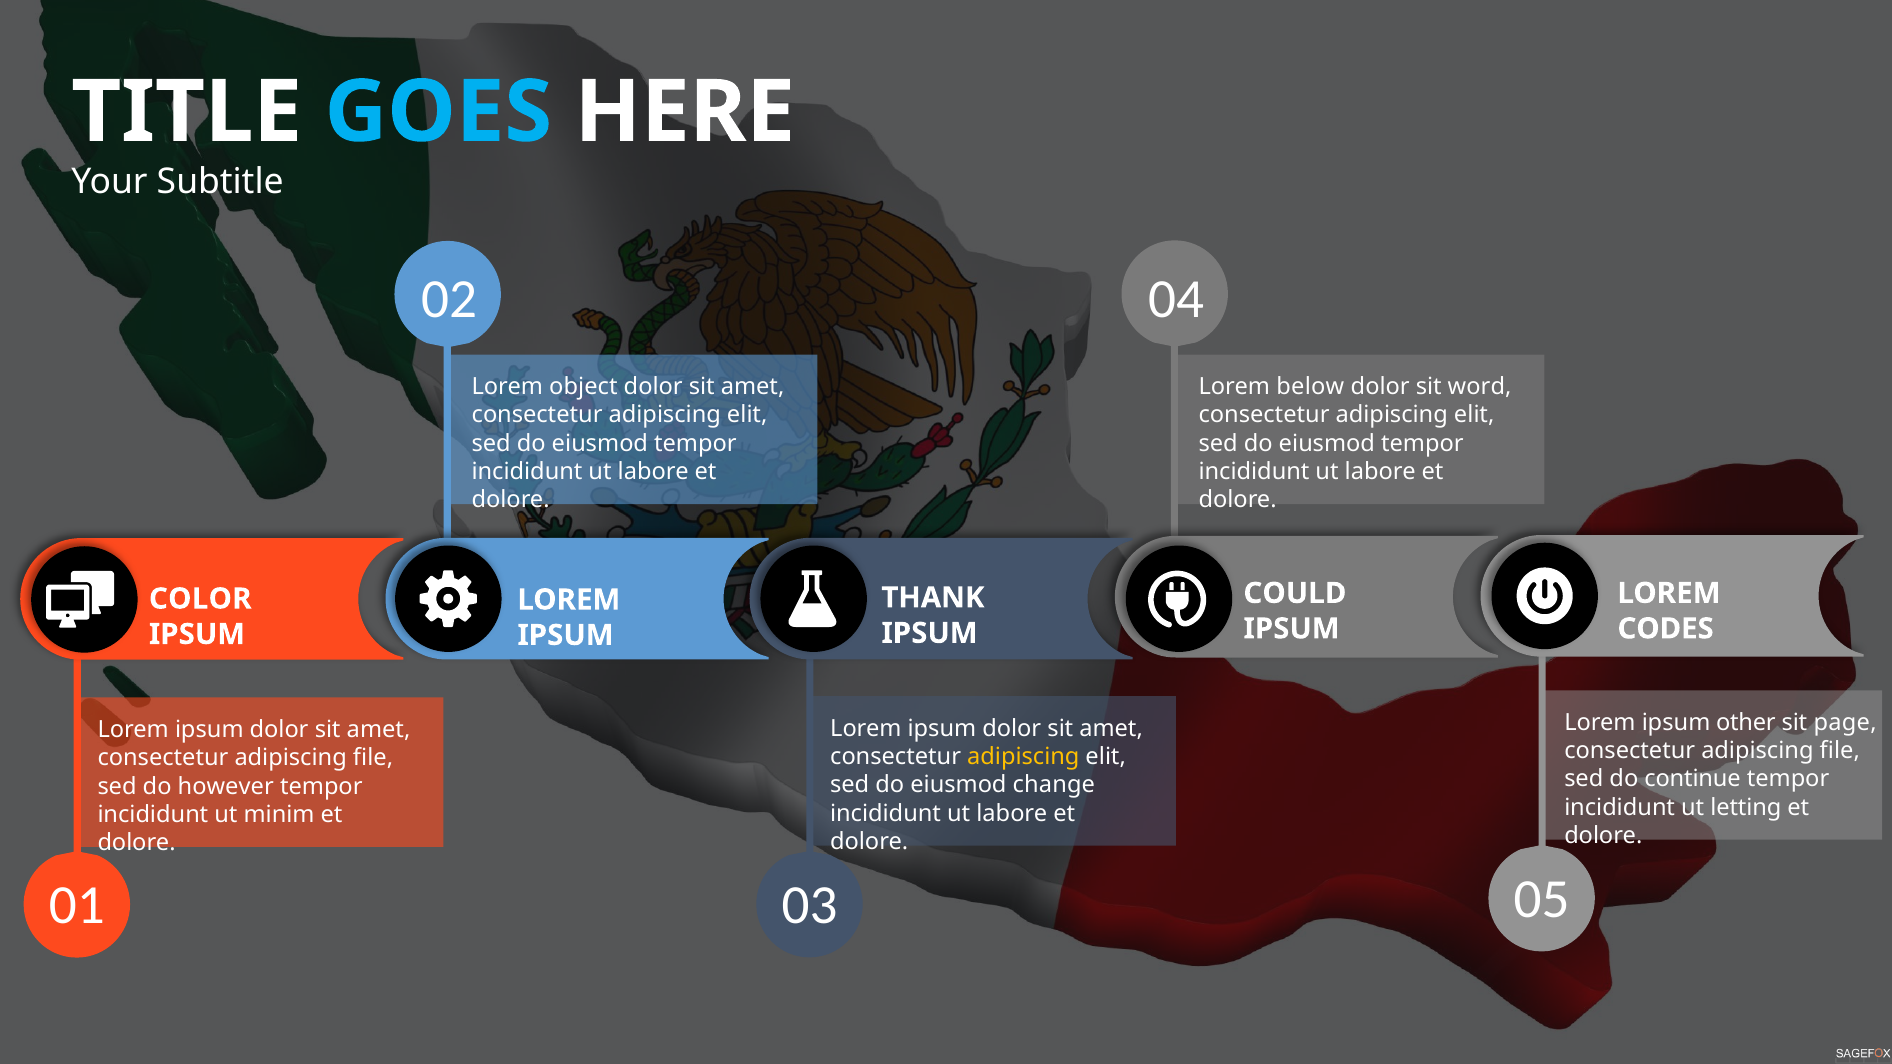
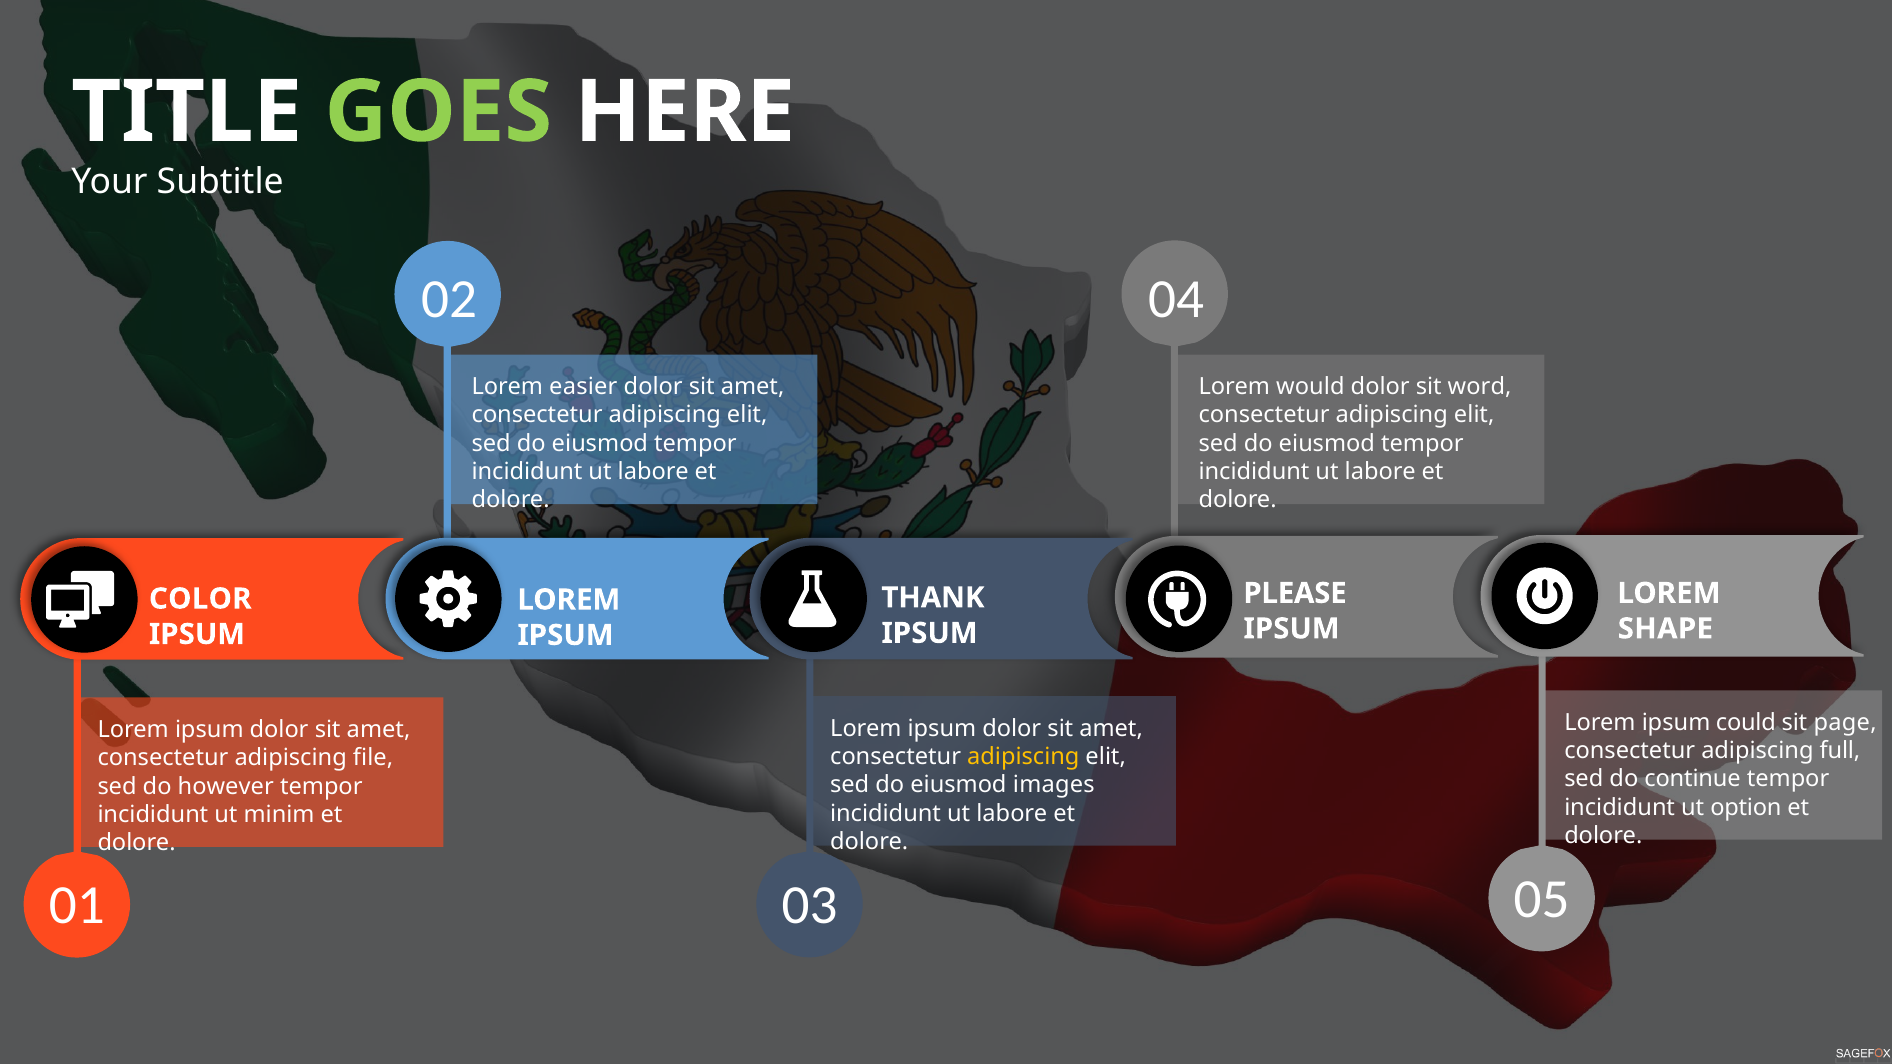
GOES colour: light blue -> light green
object: object -> easier
below: below -> would
COULD: COULD -> PLEASE
CODES: CODES -> SHAPE
other: other -> could
file at (1840, 751): file -> full
change: change -> images
letting: letting -> option
